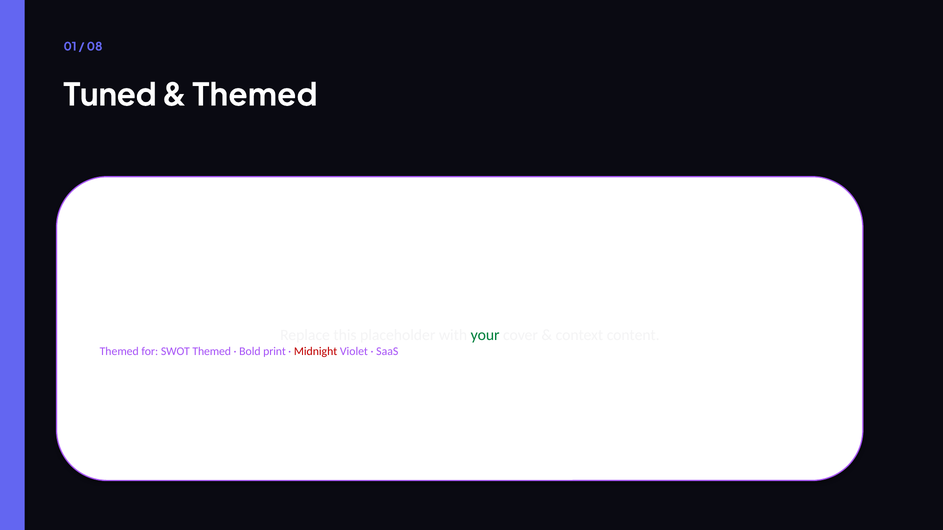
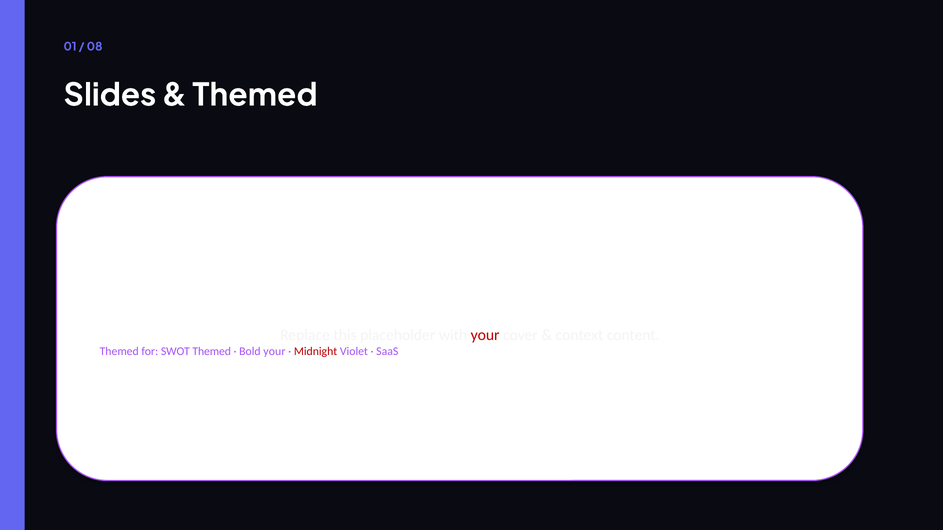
Tuned: Tuned -> Slides
your at (485, 335) colour: green -> red
Bold print: print -> your
